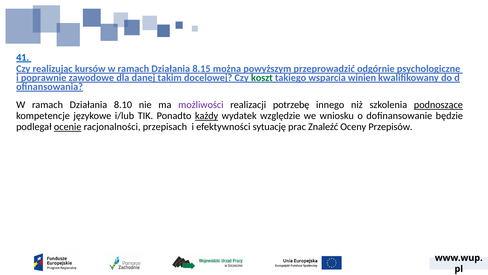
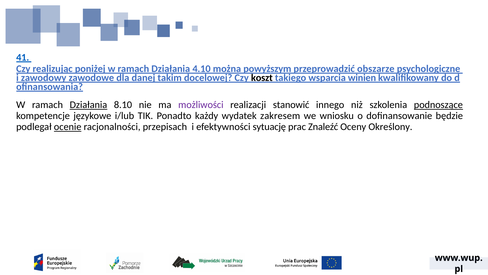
kursów: kursów -> poniżej
8.15: 8.15 -> 4.10
odgórnie: odgórnie -> obszarze
poprawnie: poprawnie -> zawodowy
koszt colour: green -> black
Działania at (88, 105) underline: none -> present
potrzebę: potrzebę -> stanowić
każdy underline: present -> none
względzie: względzie -> zakresem
Przepisów: Przepisów -> Określony
